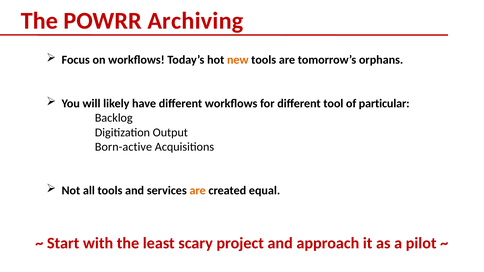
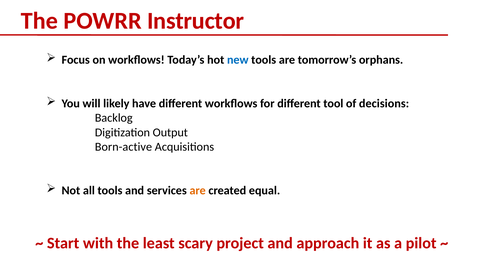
Archiving: Archiving -> Instructor
new colour: orange -> blue
particular: particular -> decisions
